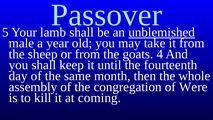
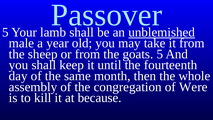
goats 4: 4 -> 5
coming: coming -> because
